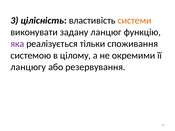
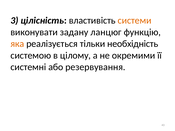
яка colour: purple -> orange
споживання: споживання -> необхідність
ланцюгу: ланцюгу -> системні
